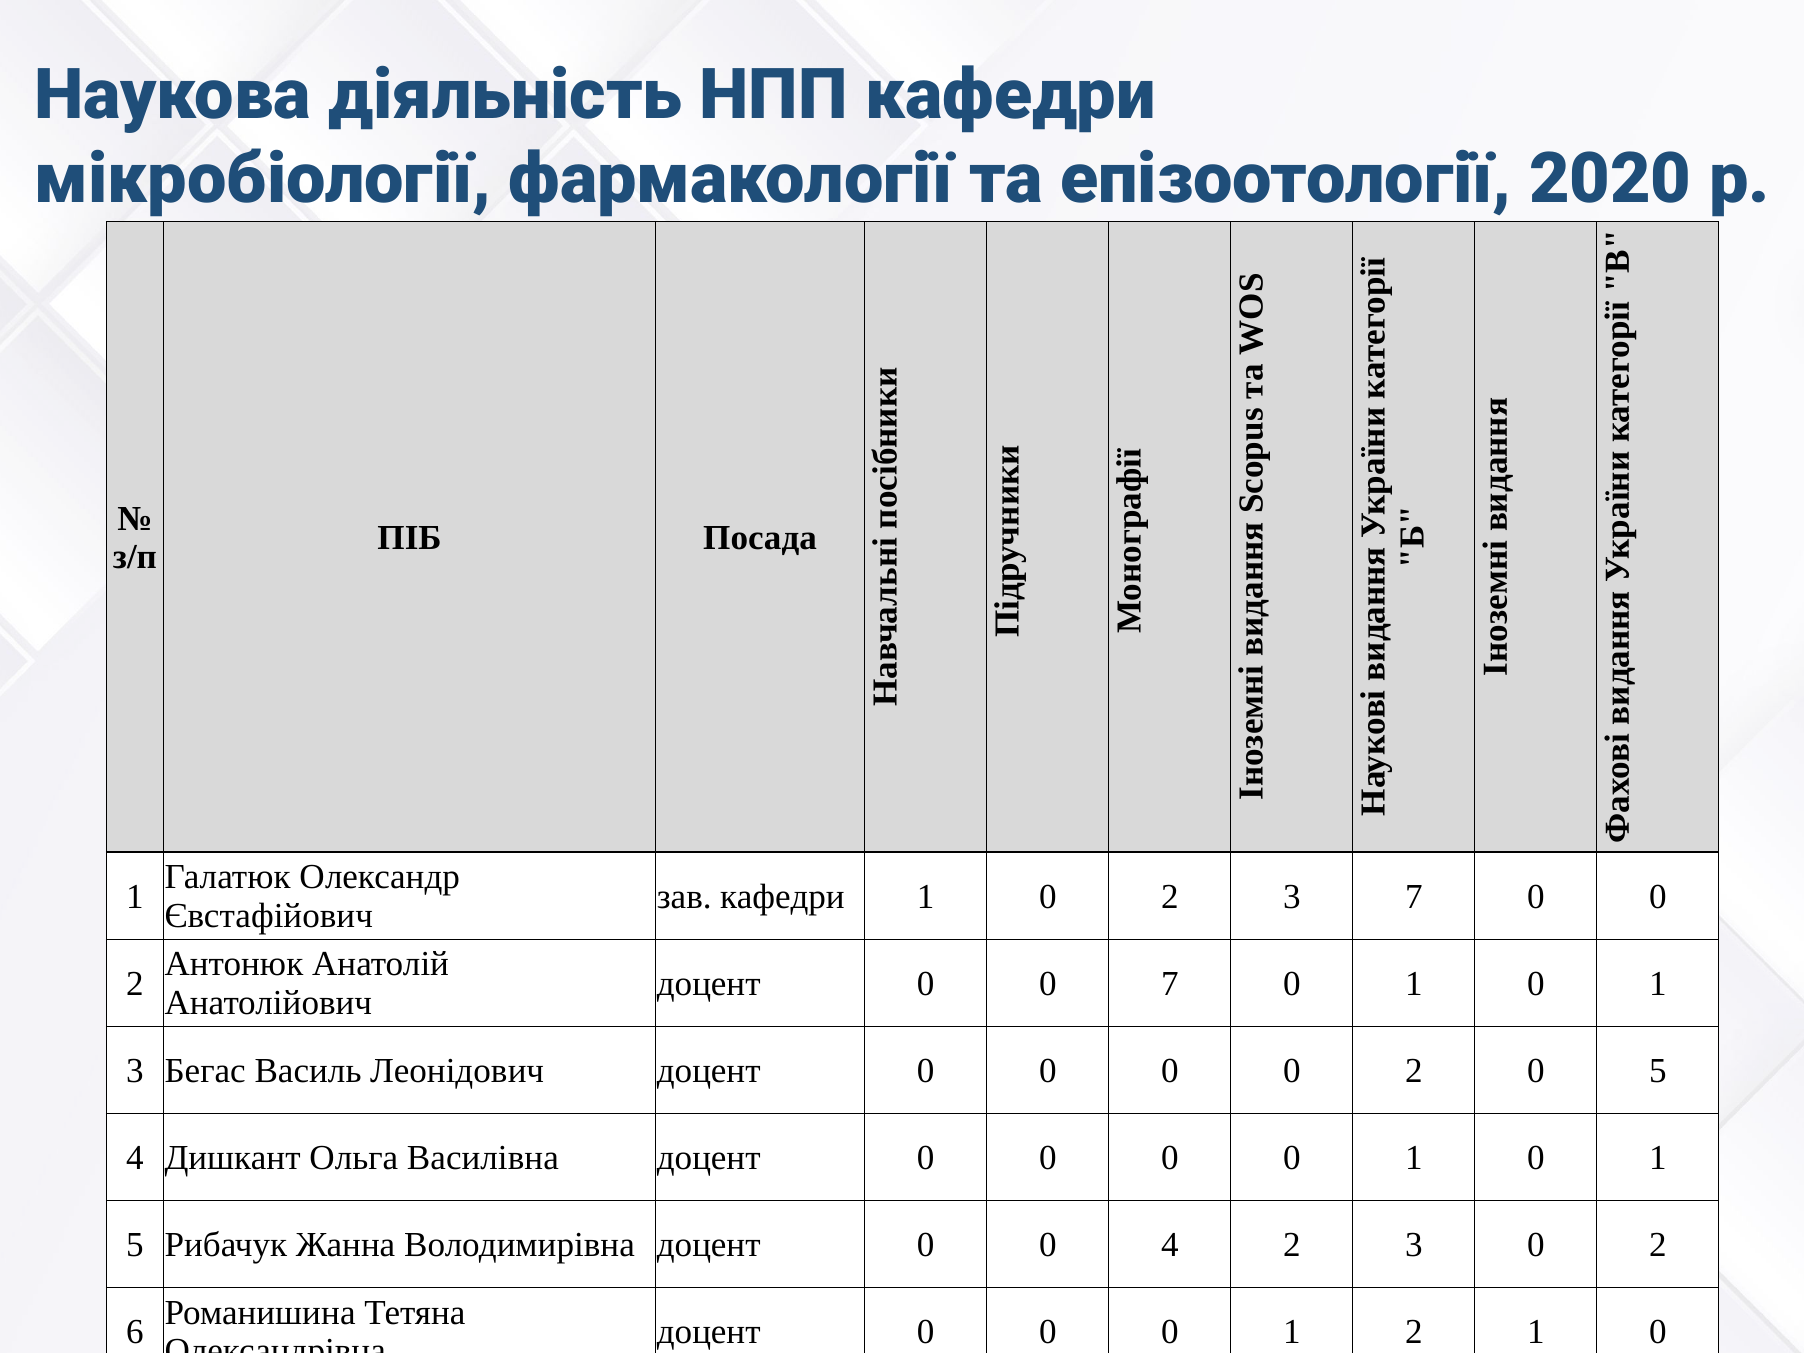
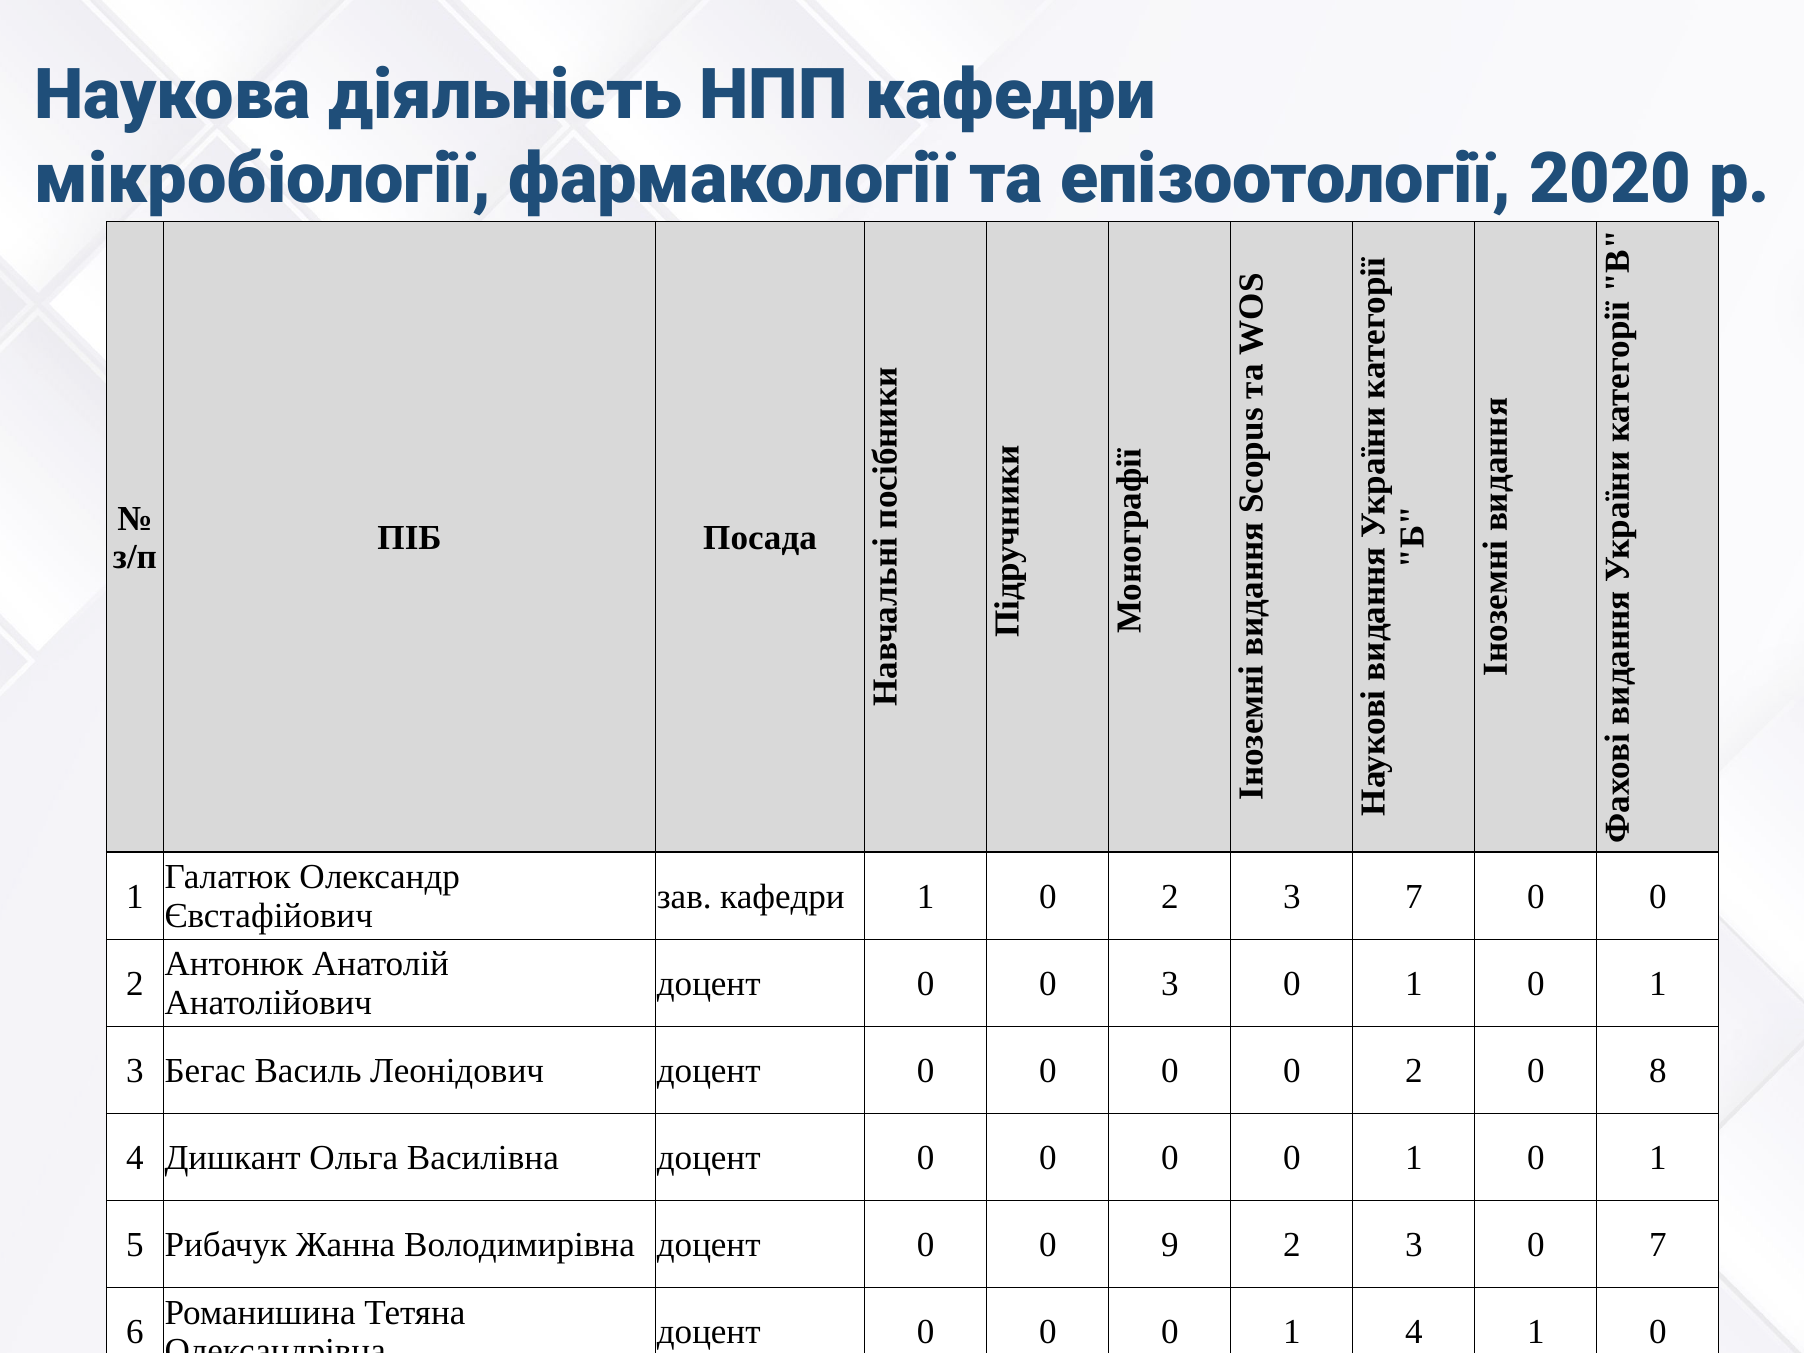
0 0 7: 7 -> 3
2 0 5: 5 -> 8
0 4: 4 -> 9
3 0 2: 2 -> 7
1 2: 2 -> 4
